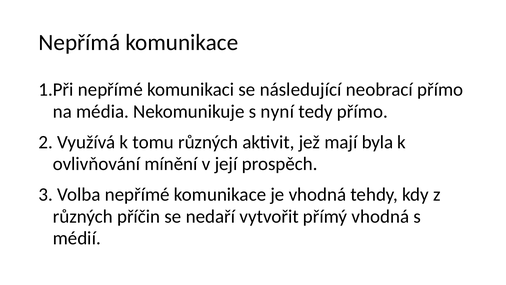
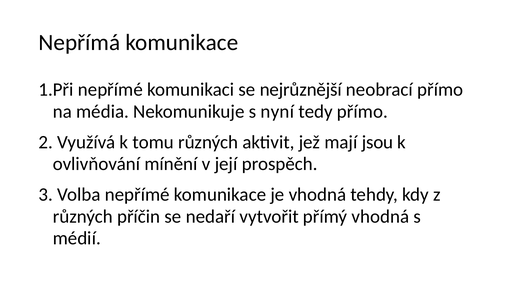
následující: následující -> nejrůznější
byla: byla -> jsou
